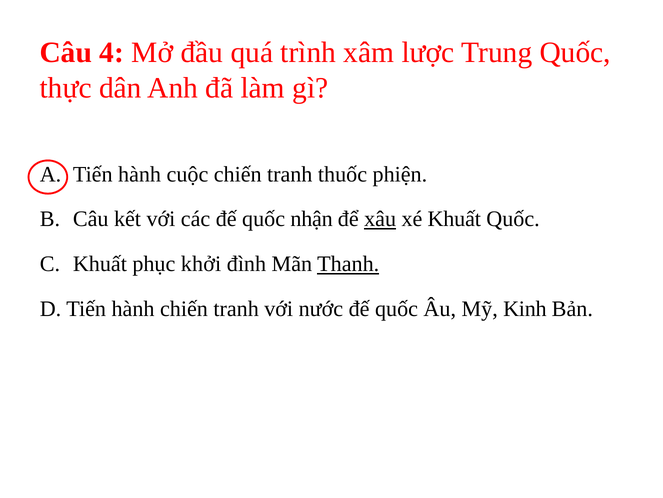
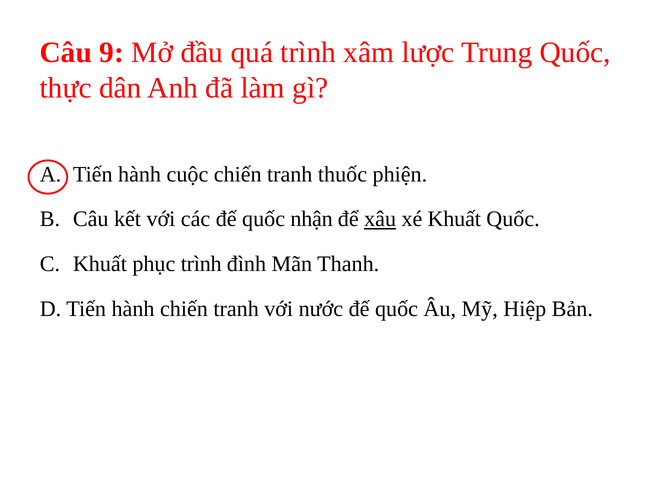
4: 4 -> 9
phục khởi: khởi -> trình
Thanh underline: present -> none
Kinh: Kinh -> Hiệp
